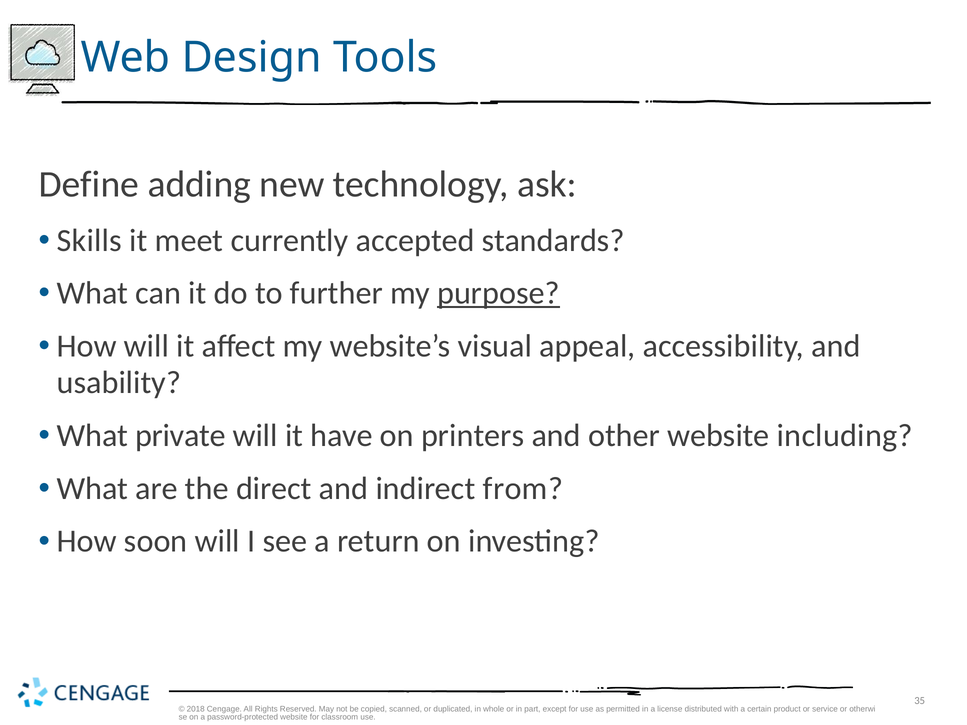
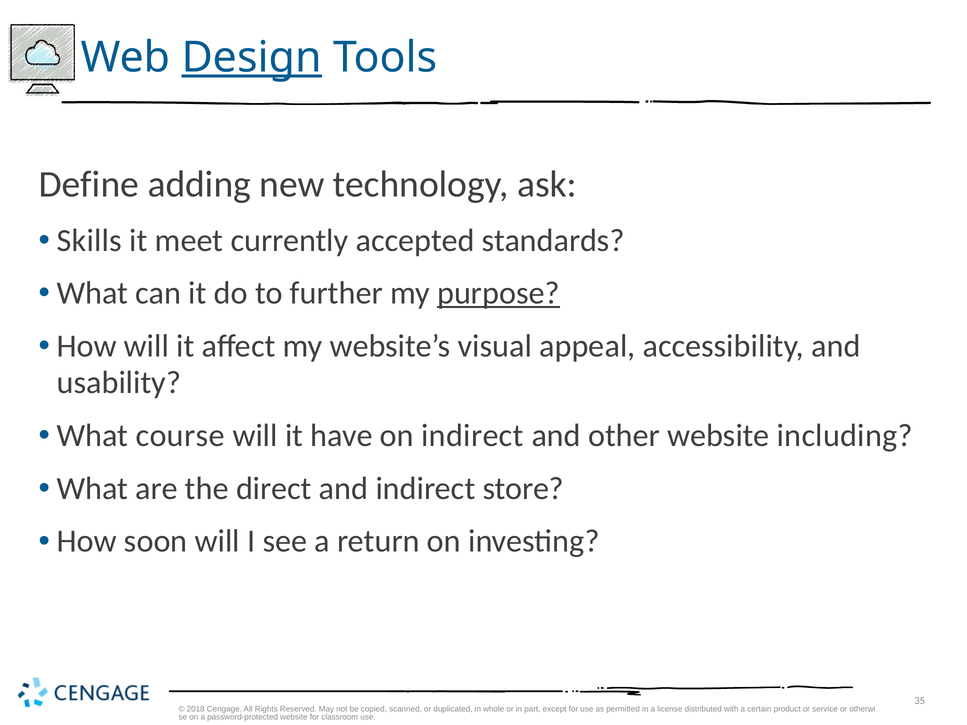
Design underline: none -> present
private: private -> course
on printers: printers -> indirect
from: from -> store
